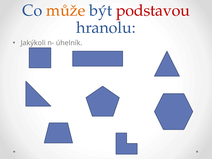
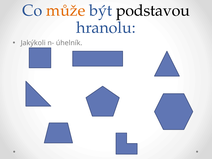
podstavou colour: red -> black
